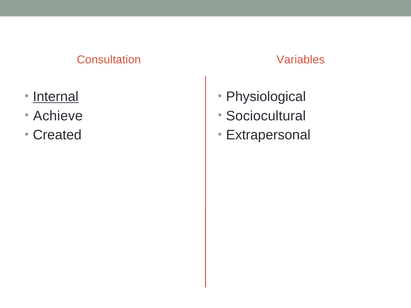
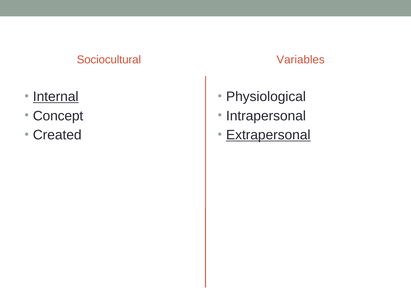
Consultation: Consultation -> Sociocultural
Achieve: Achieve -> Concept
Sociocultural: Sociocultural -> Intrapersonal
Extrapersonal underline: none -> present
